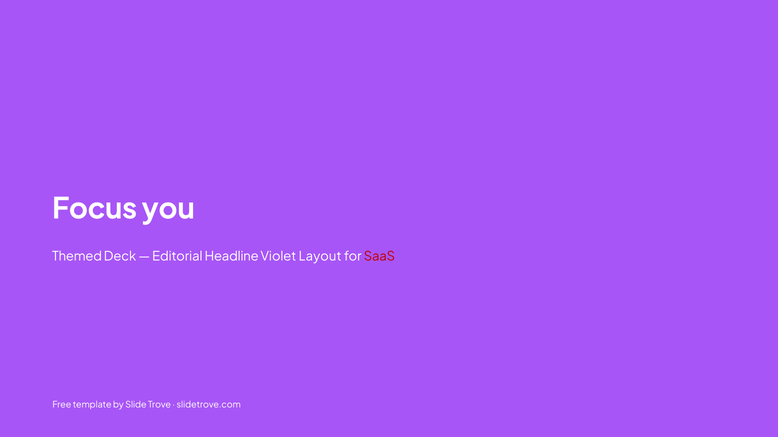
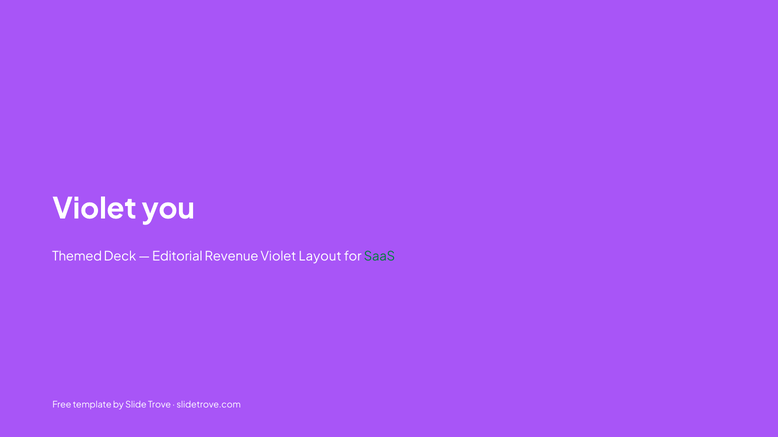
Focus at (95, 209): Focus -> Violet
Headline: Headline -> Revenue
SaaS colour: red -> green
